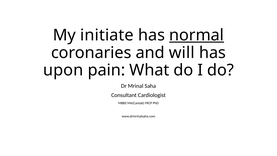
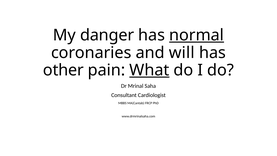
initiate: initiate -> danger
upon: upon -> other
What underline: none -> present
